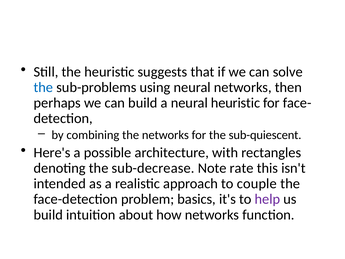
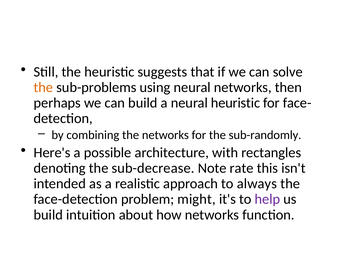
the at (43, 87) colour: blue -> orange
sub-quiescent: sub-quiescent -> sub-randomly
couple: couple -> always
basics: basics -> might
